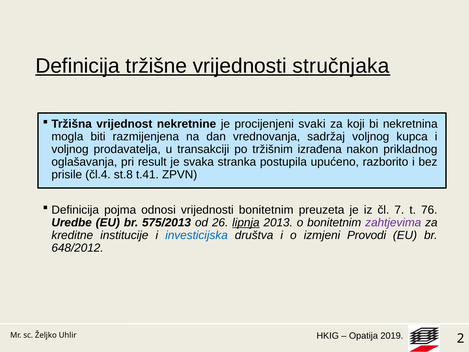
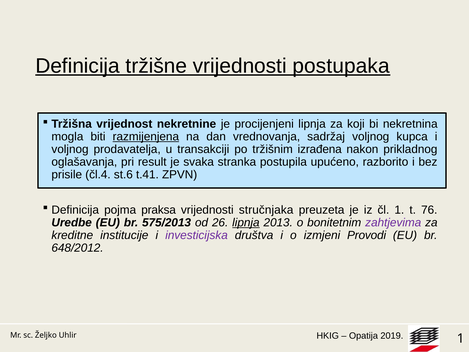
stručnjaka: stručnjaka -> postupaka
procijenjeni svaki: svaki -> lipnja
razmijenjena underline: none -> present
st.8: st.8 -> st.6
odnosi: odnosi -> praksa
vrijednosti bonitetnim: bonitetnim -> stručnjaka
čl 7: 7 -> 1
investicijska colour: blue -> purple
Uhlir 2: 2 -> 1
